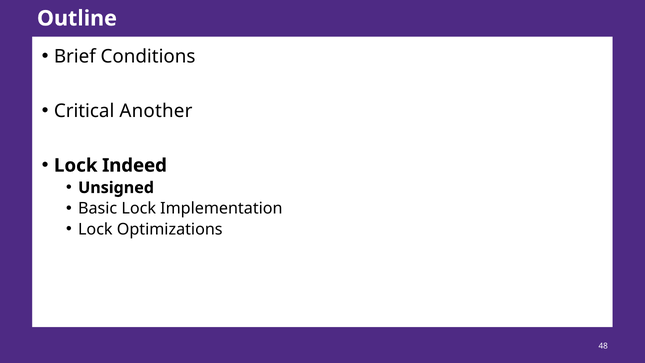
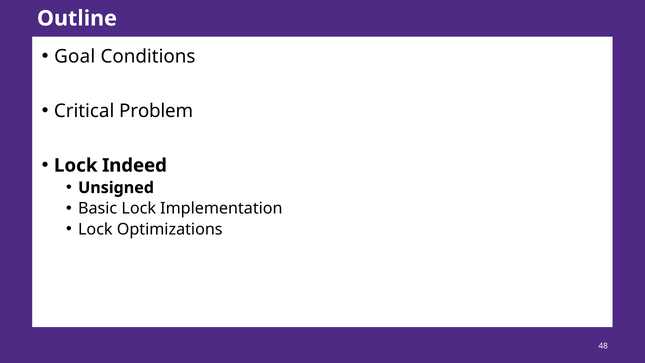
Brief: Brief -> Goal
Another: Another -> Problem
